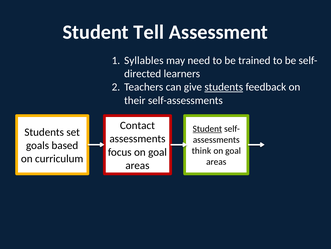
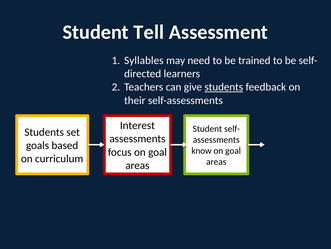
Contact: Contact -> Interest
Student at (207, 128) underline: present -> none
think: think -> know
